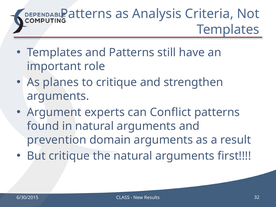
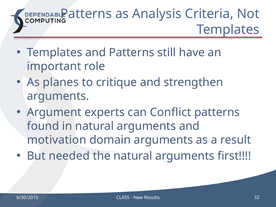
prevention: prevention -> motivation
But critique: critique -> needed
